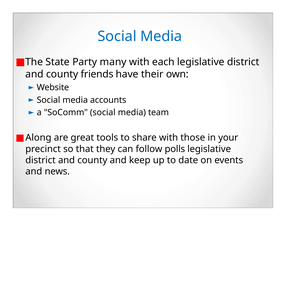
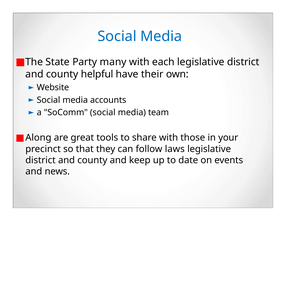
friends: friends -> helpful
polls: polls -> laws
